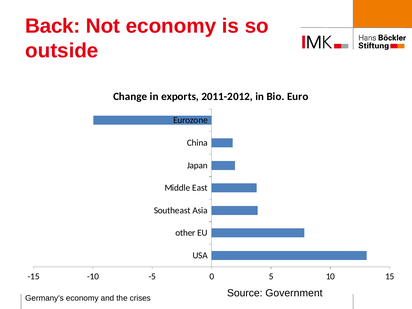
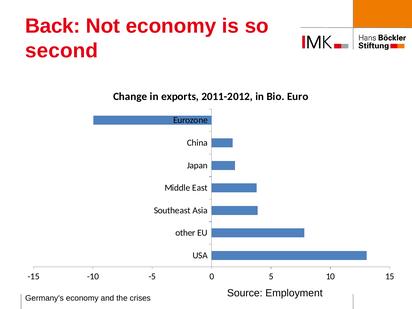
outside: outside -> second
Government: Government -> Employment
